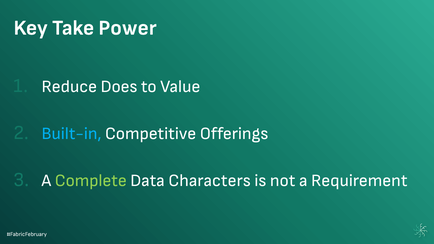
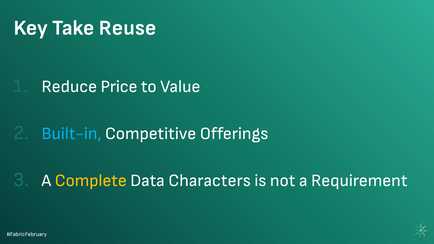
Power: Power -> Reuse
Does: Does -> Price
Complete colour: light green -> yellow
